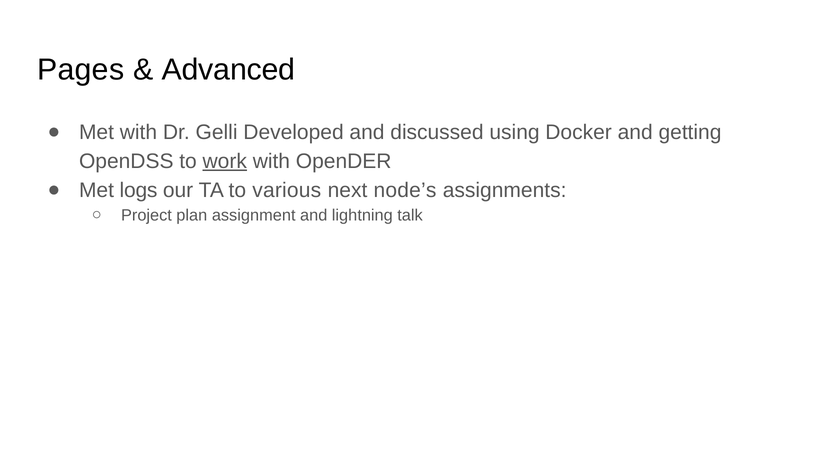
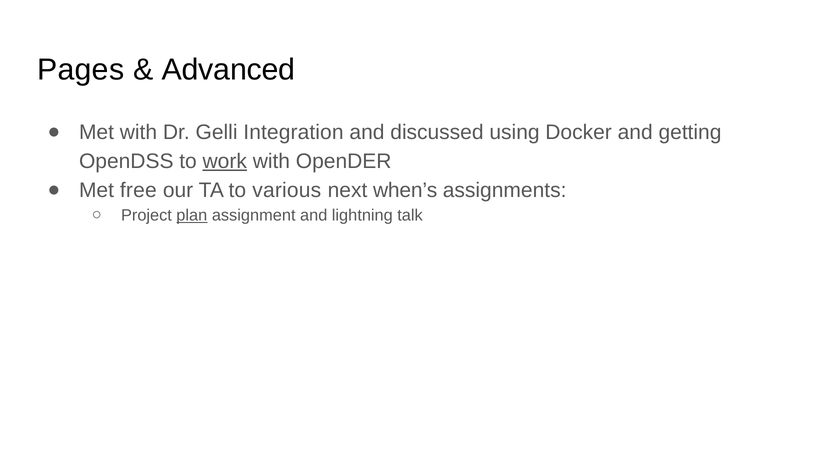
Developed: Developed -> Integration
logs: logs -> free
node’s: node’s -> when’s
plan underline: none -> present
